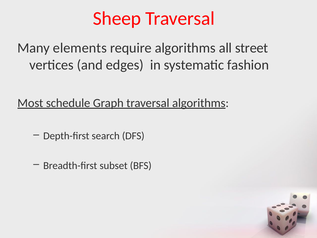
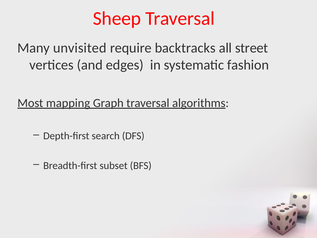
elements: elements -> unvisited
require algorithms: algorithms -> backtracks
schedule: schedule -> mapping
